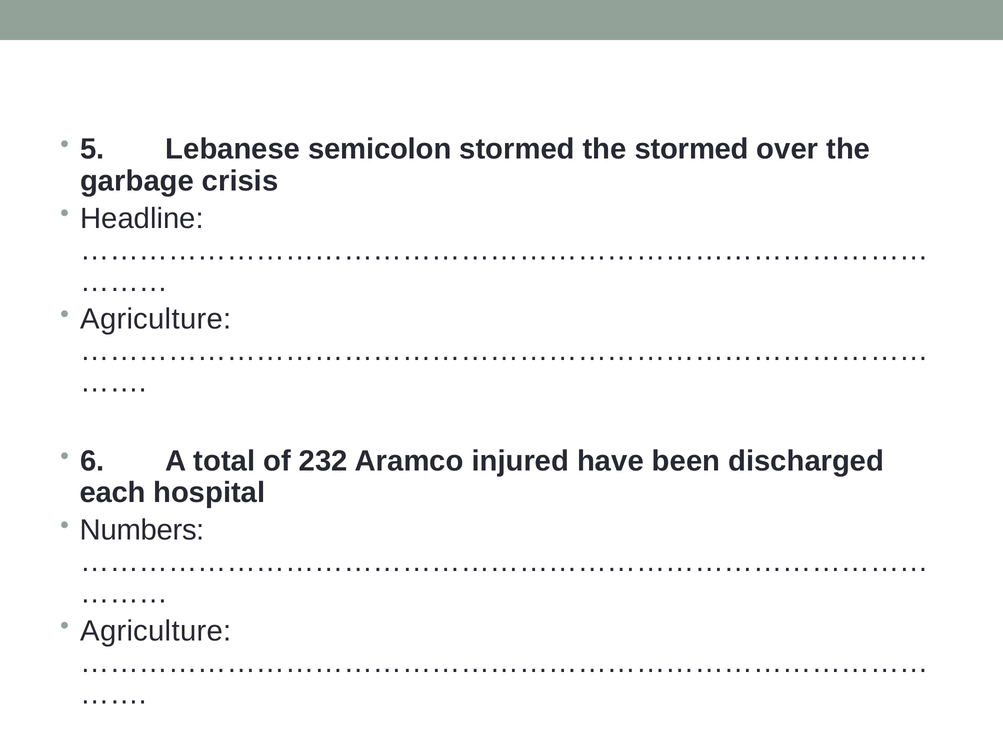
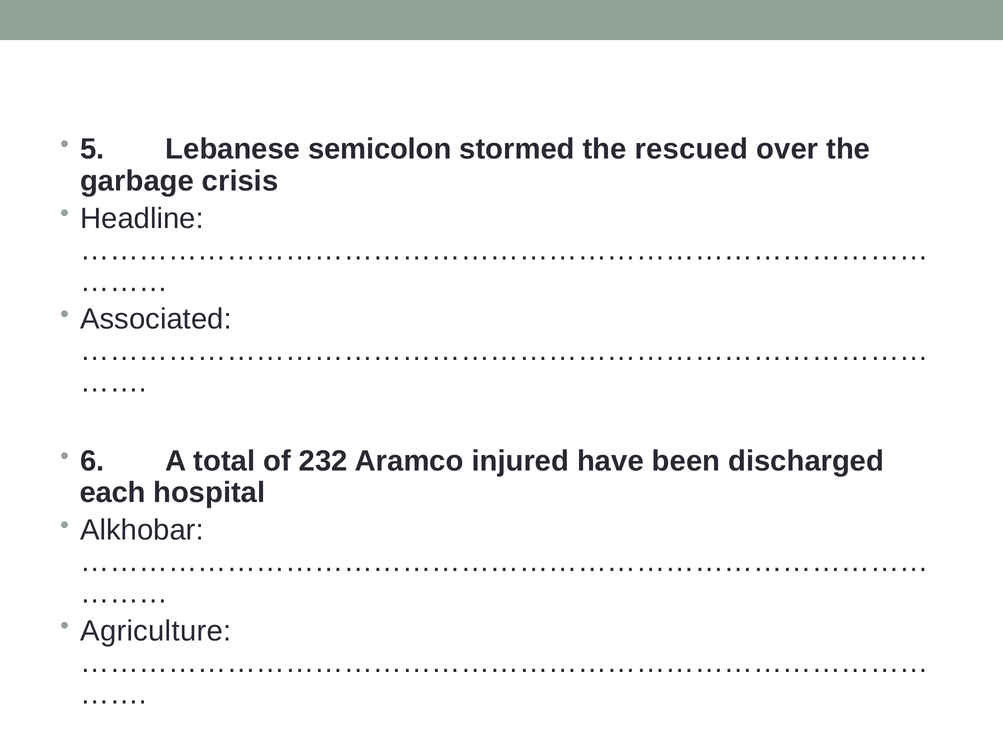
the stormed: stormed -> rescued
Agriculture at (156, 319): Agriculture -> Associated
Numbers: Numbers -> Alkhobar
